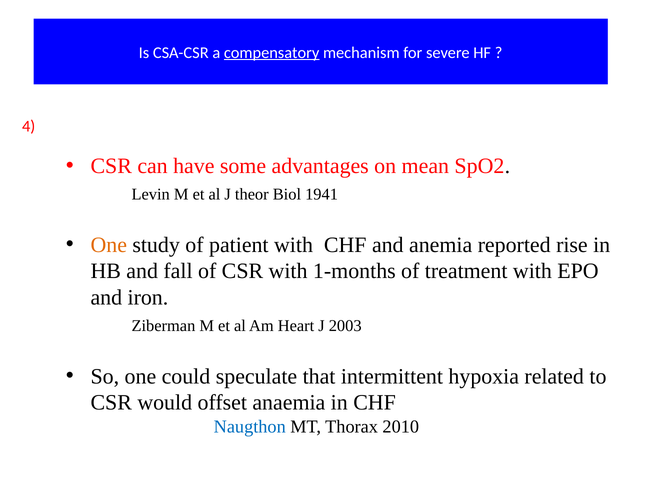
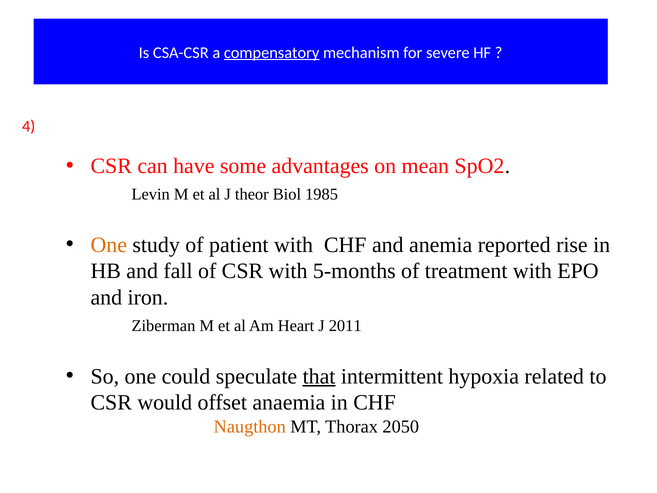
1941: 1941 -> 1985
1-months: 1-months -> 5-months
2003: 2003 -> 2011
that underline: none -> present
Naugthon colour: blue -> orange
2010: 2010 -> 2050
